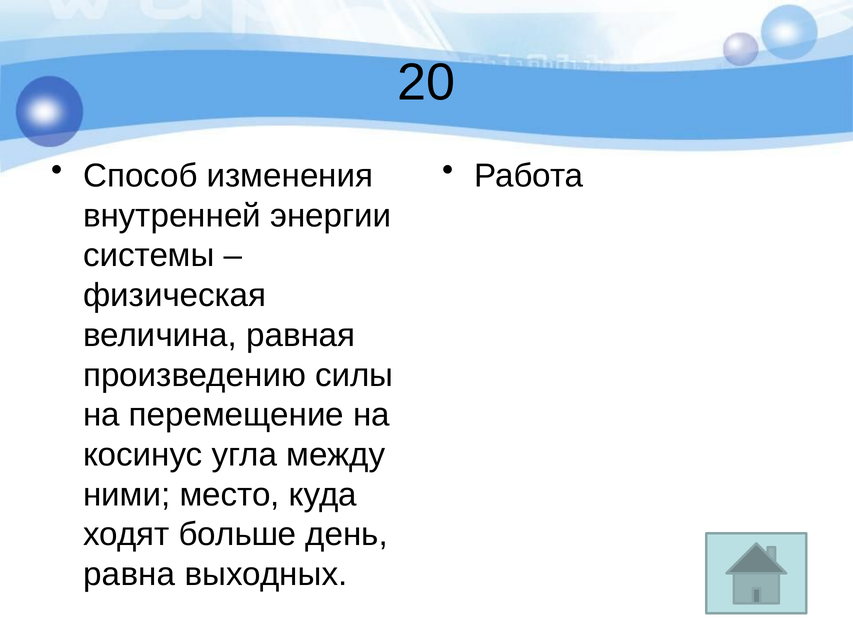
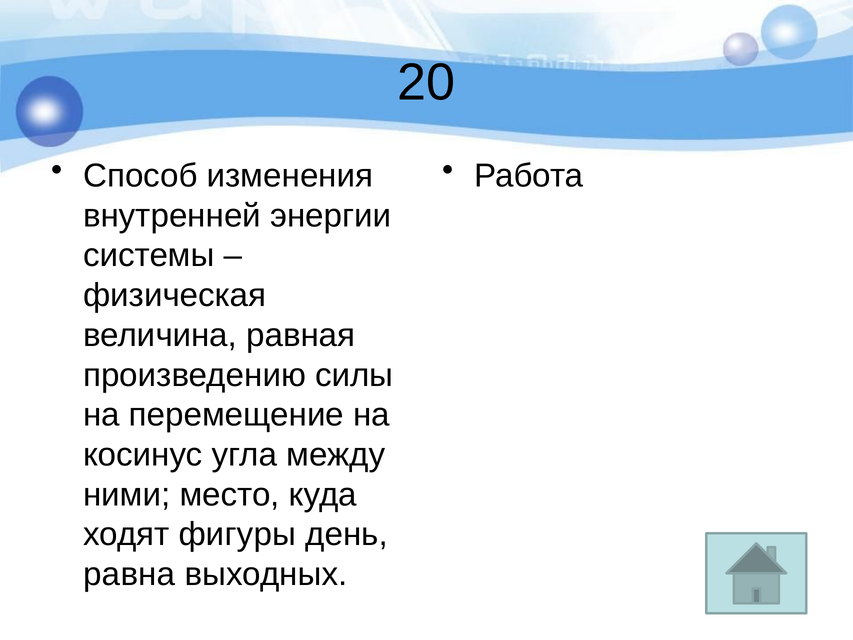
больше: больше -> фигуры
